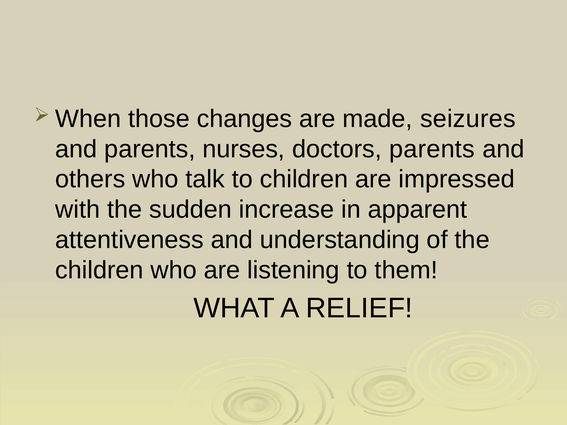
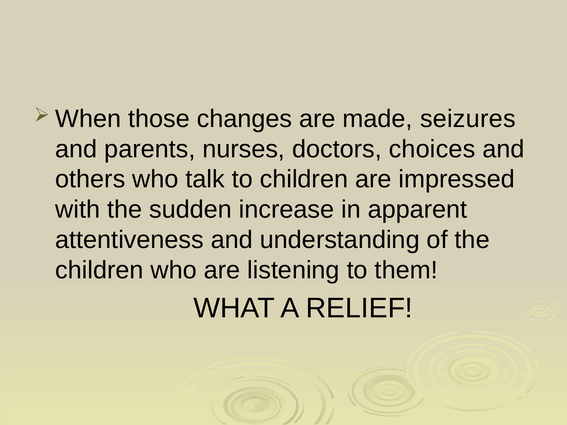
doctors parents: parents -> choices
